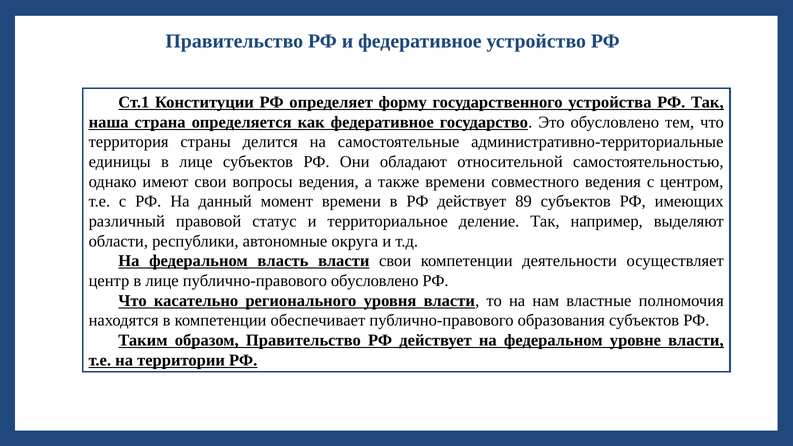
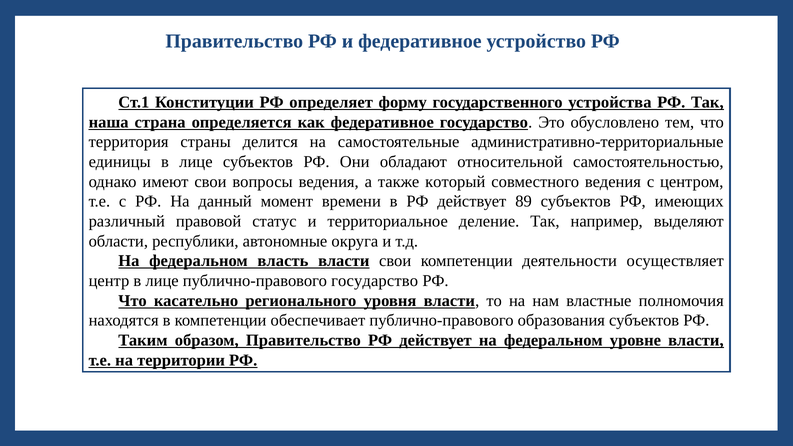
также времени: времени -> который
публично-правового обусловлено: обусловлено -> государство
